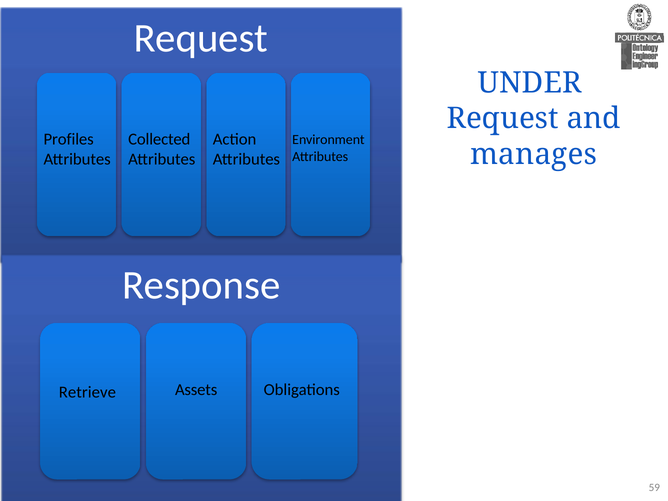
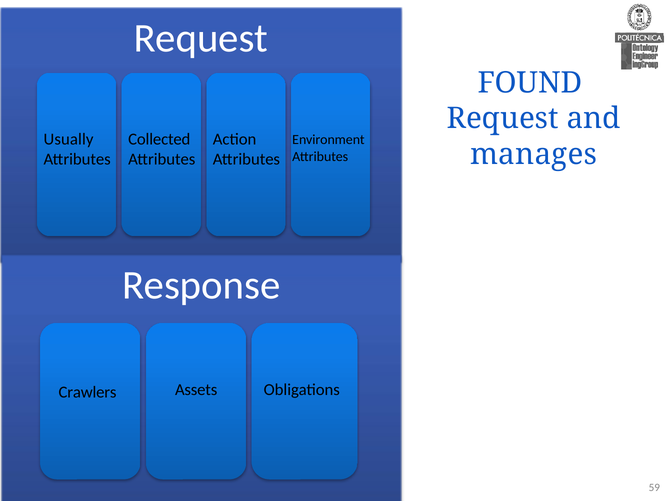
UNDER: UNDER -> FOUND
Profiles: Profiles -> Usually
Retrieve: Retrieve -> Crawlers
